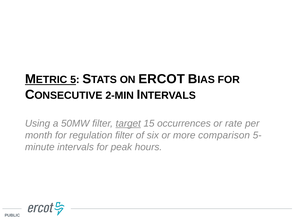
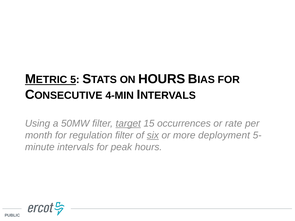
ON ERCOT: ERCOT -> HOURS
2-MIN: 2-MIN -> 4-MIN
six underline: none -> present
comparison: comparison -> deployment
